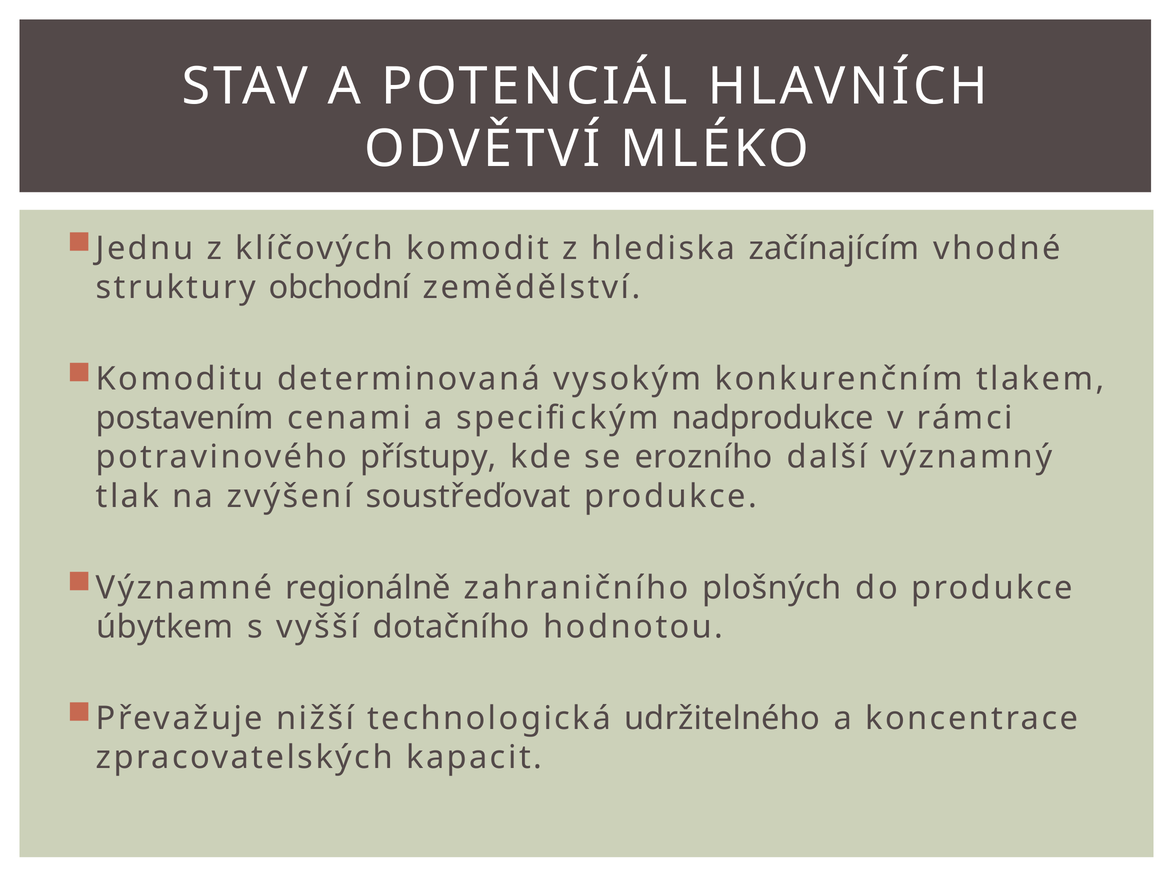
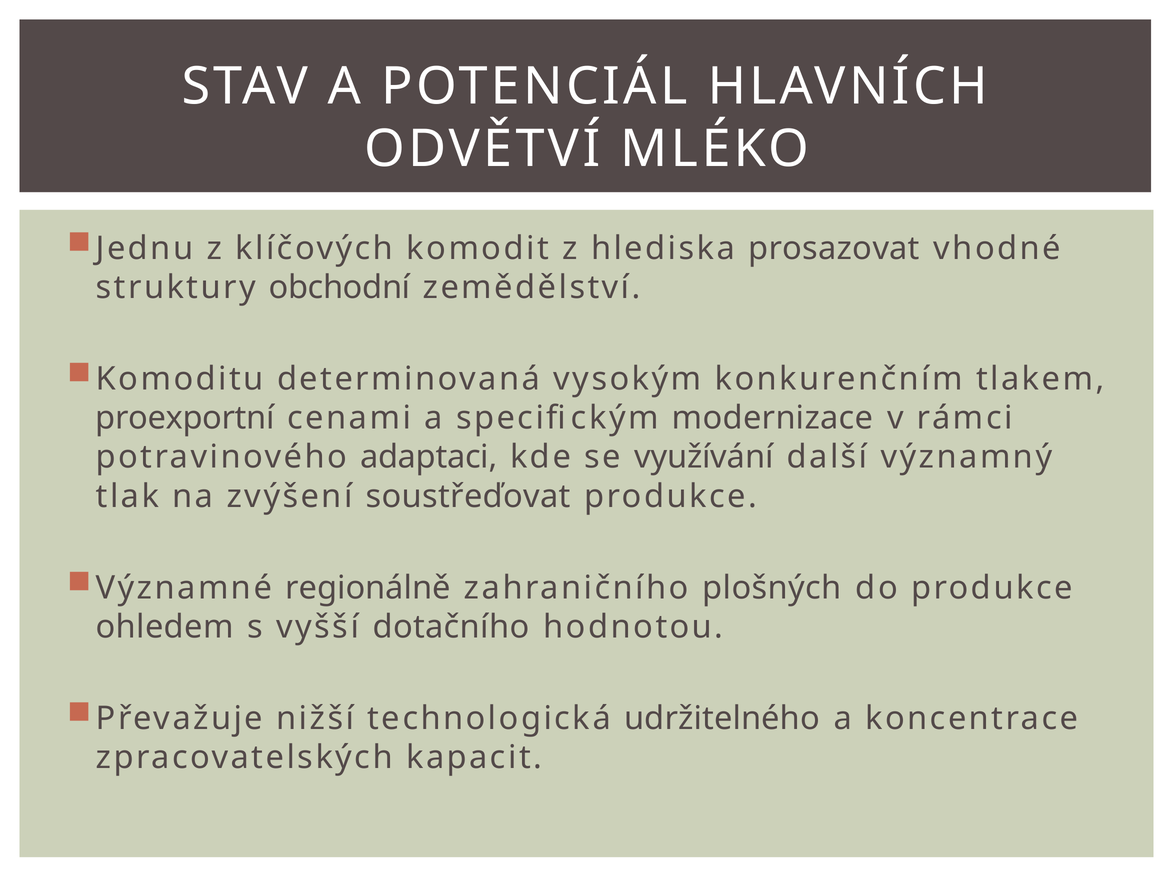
začínajícím: začínajícím -> prosazovat
postavením: postavením -> proexportní
nadprodukce: nadprodukce -> modernizace
přístupy: přístupy -> adaptaci
erozního: erozního -> využívání
úbytkem: úbytkem -> ohledem
